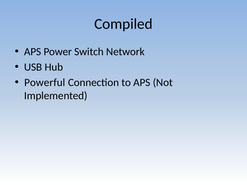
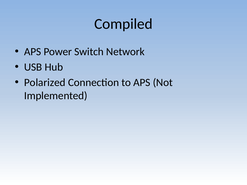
Powerful: Powerful -> Polarized
